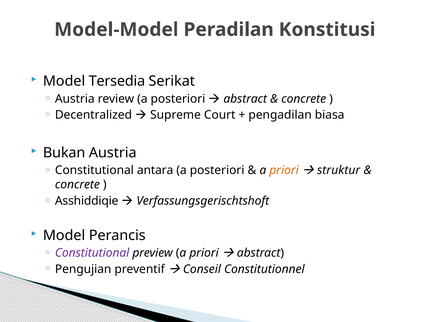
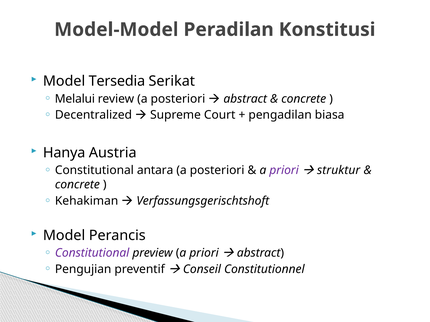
Austria at (75, 99): Austria -> Melalui
Bukan: Bukan -> Hanya
priori at (284, 171) colour: orange -> purple
Asshiddiqie: Asshiddiqie -> Kehakiman
